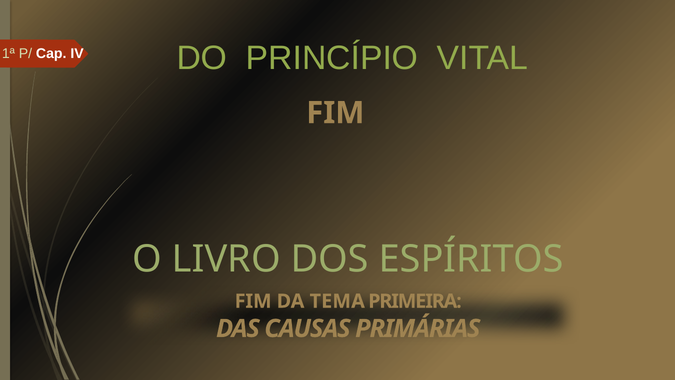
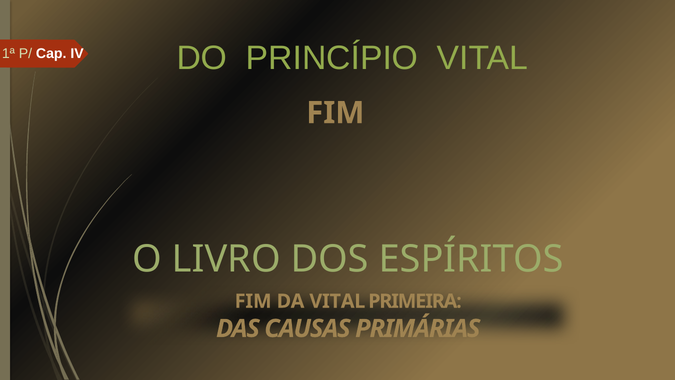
DA TEMA: TEMA -> VITAL
